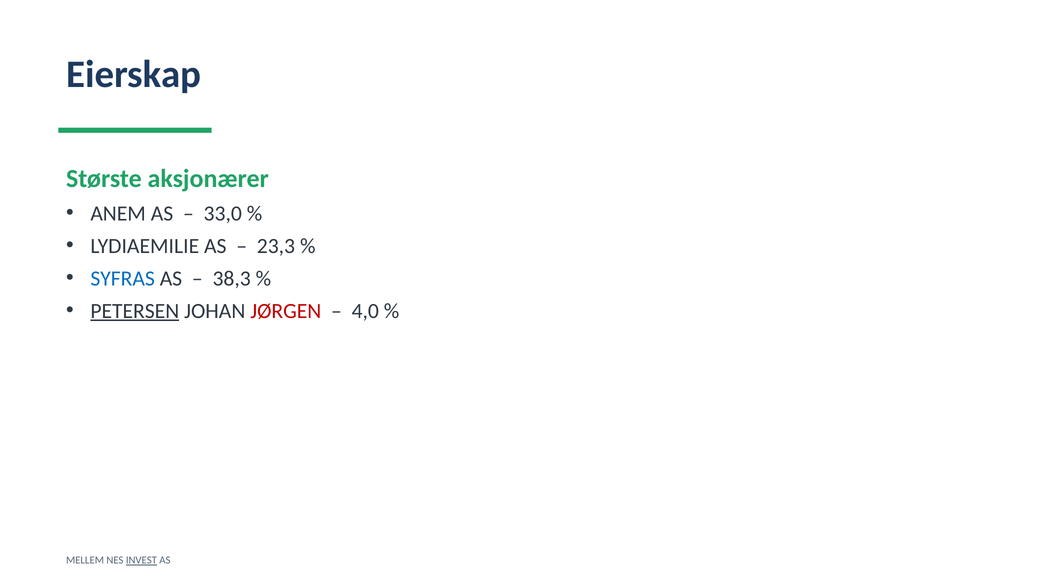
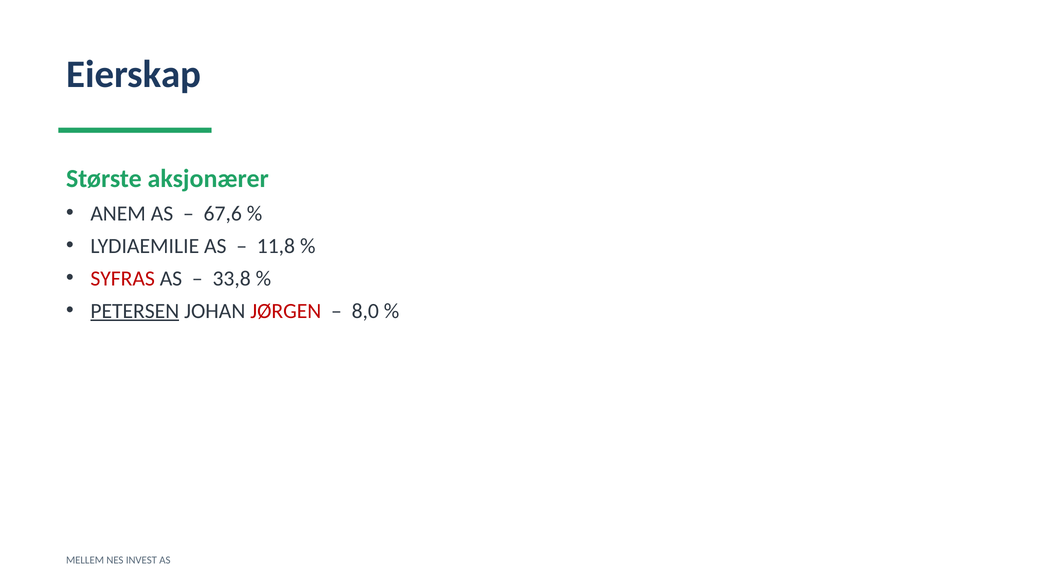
33,0: 33,0 -> 67,6
23,3: 23,3 -> 11,8
SYFRAS colour: blue -> red
38,3: 38,3 -> 33,8
4,0: 4,0 -> 8,0
INVEST underline: present -> none
